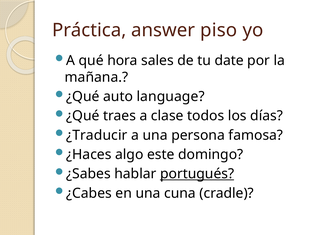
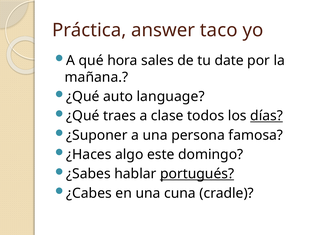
piso: piso -> taco
días underline: none -> present
¿Traducir: ¿Traducir -> ¿Suponer
